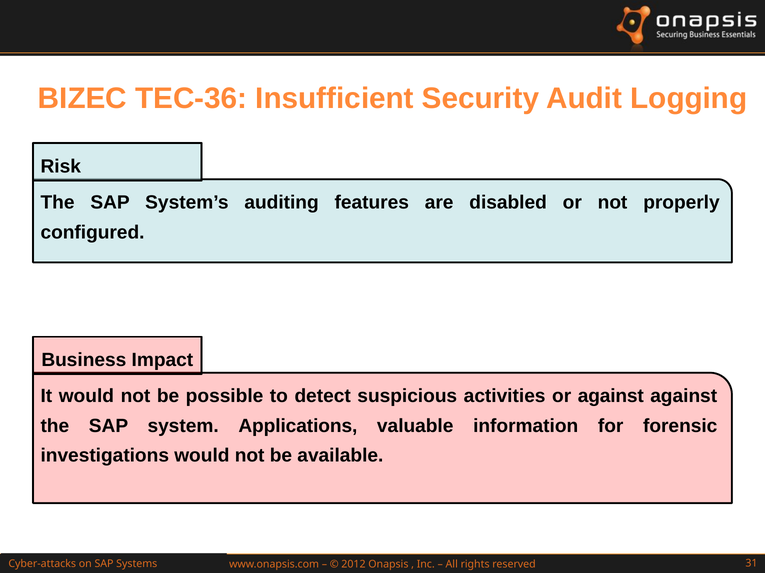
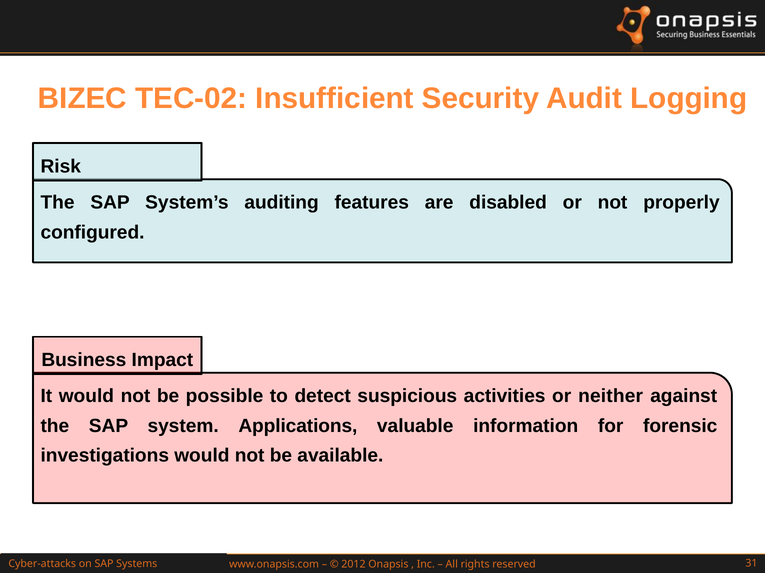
TEC-36: TEC-36 -> TEC-02
or against: against -> neither
